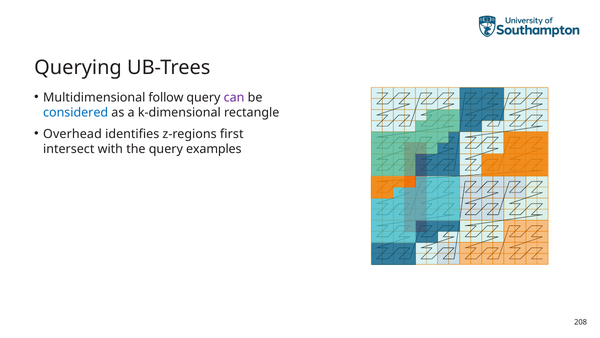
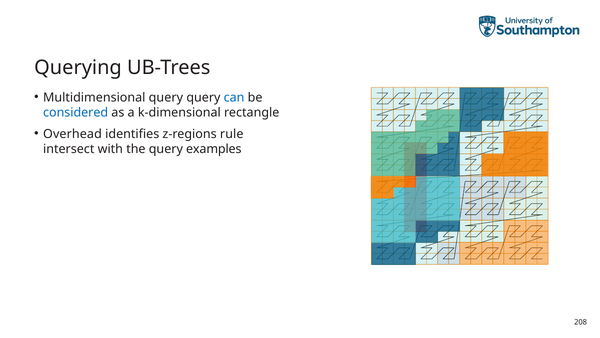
Multidimensional follow: follow -> query
can colour: purple -> blue
first: first -> rule
